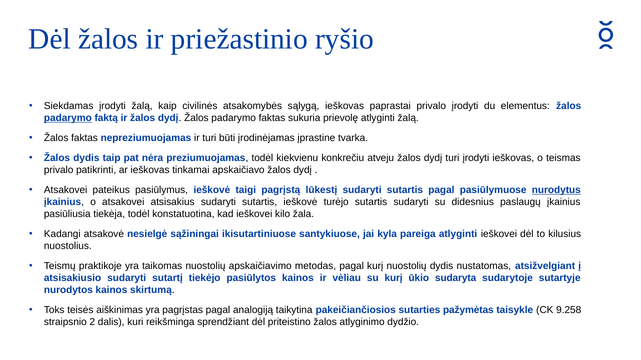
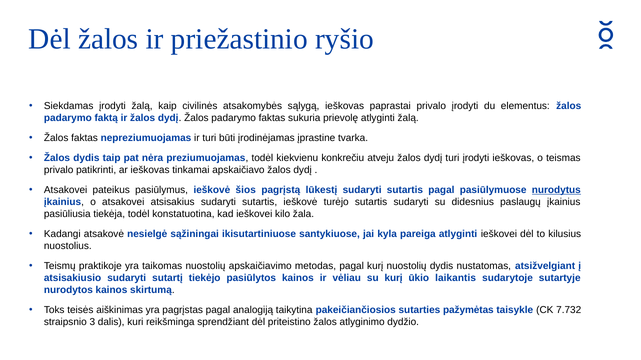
padarymo at (68, 118) underline: present -> none
taigi: taigi -> šios
sudaryta: sudaryta -> laikantis
9.258: 9.258 -> 7.732
2: 2 -> 3
